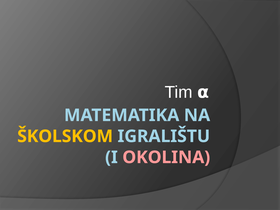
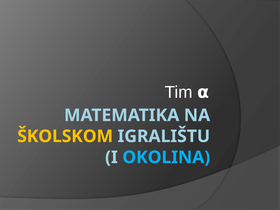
OKOLINA colour: pink -> light blue
